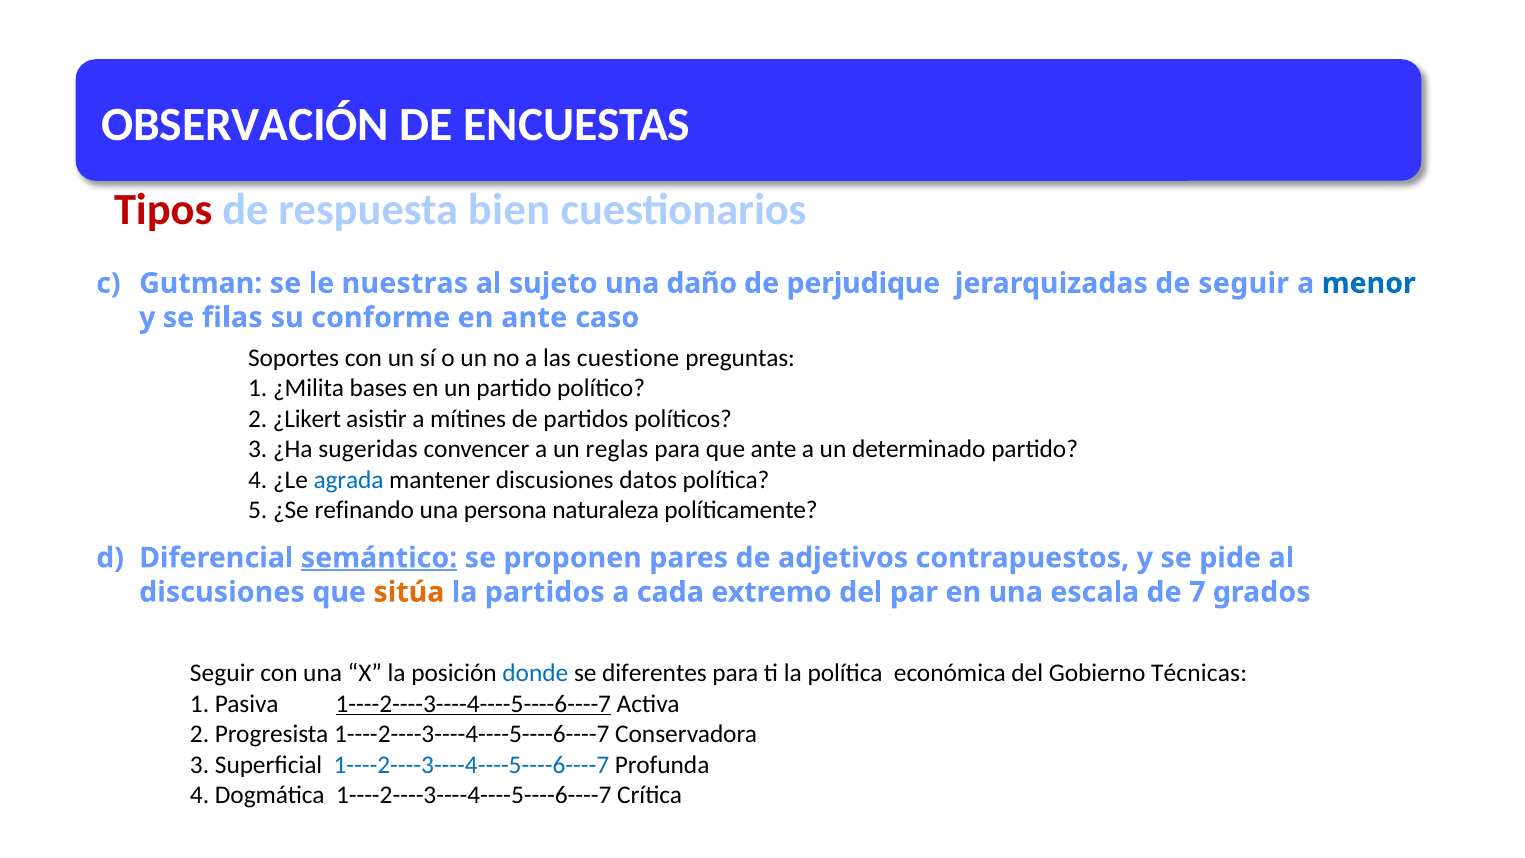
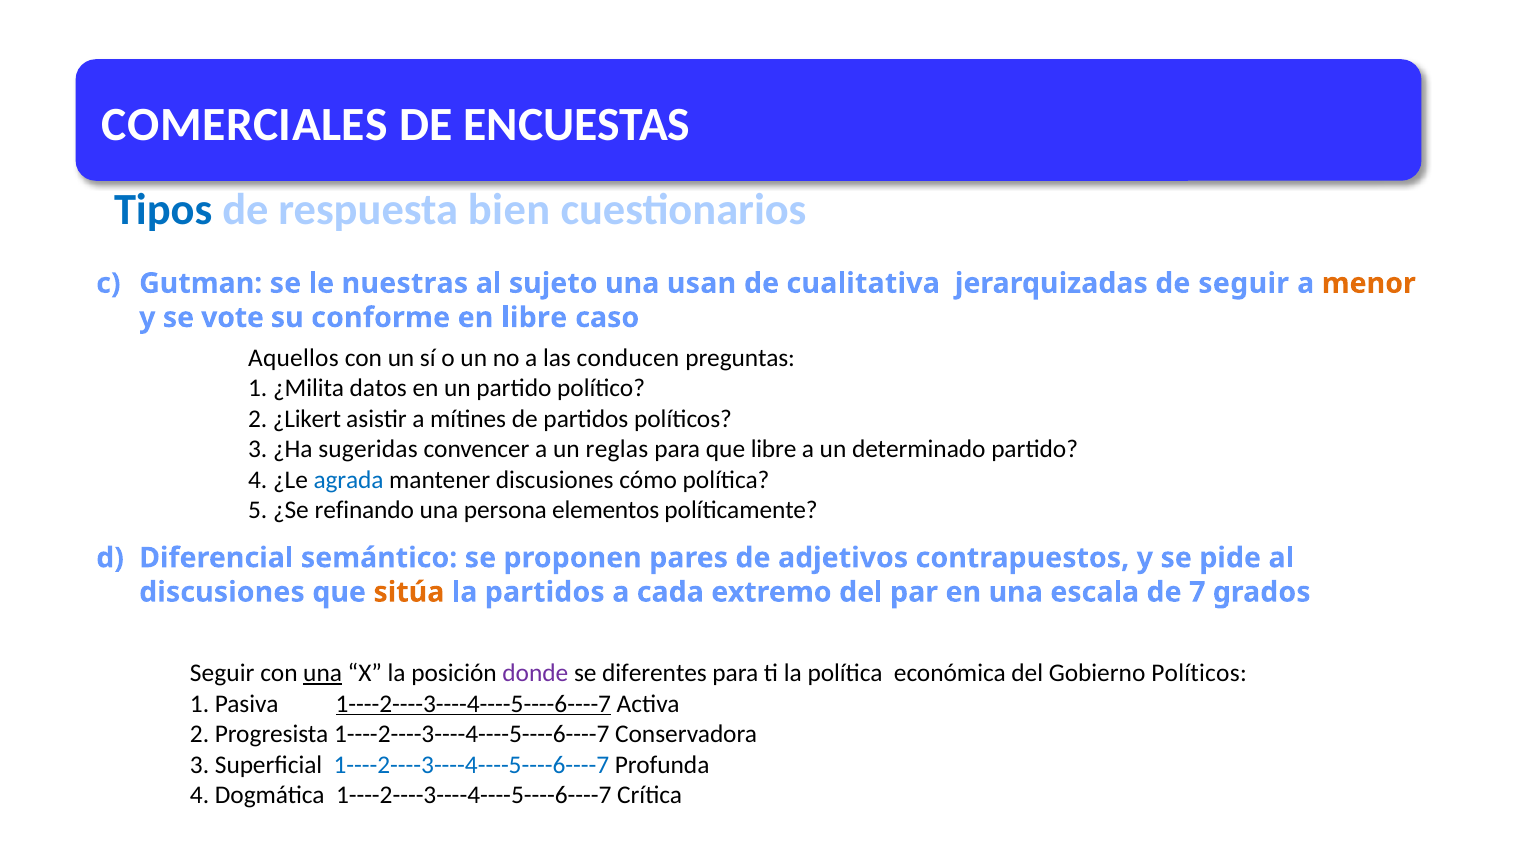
OBSERVACIÓN: OBSERVACIÓN -> COMERCIALES
Tipos colour: red -> blue
daño: daño -> usan
perjudique: perjudique -> cualitativa
menor colour: blue -> orange
filas: filas -> vote
en ante: ante -> libre
Soportes: Soportes -> Aquellos
cuestione: cuestione -> conducen
bases: bases -> datos
que ante: ante -> libre
datos: datos -> cómo
naturaleza: naturaleza -> elementos
semántico underline: present -> none
una at (323, 673) underline: none -> present
donde colour: blue -> purple
Gobierno Técnicas: Técnicas -> Políticos
